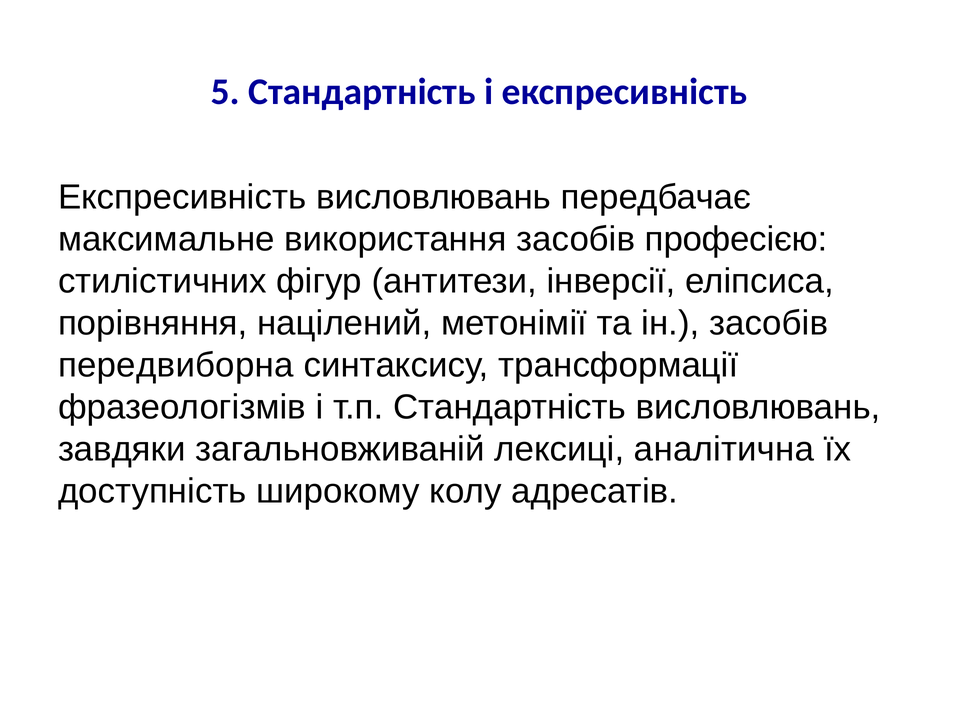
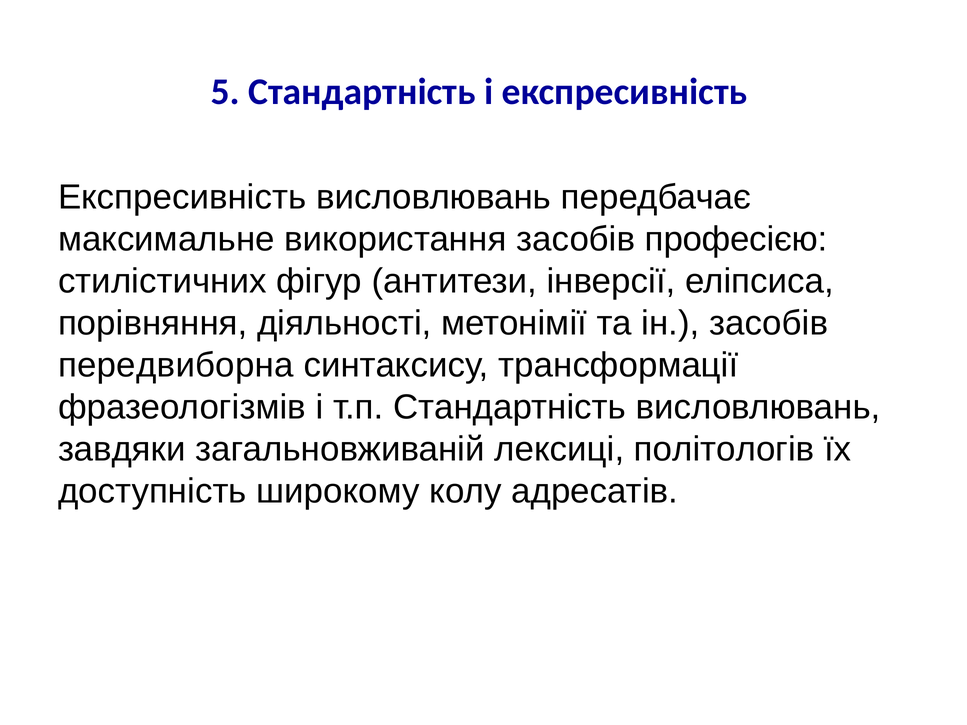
націлений: націлений -> діяльності
аналітична: аналітична -> політологів
